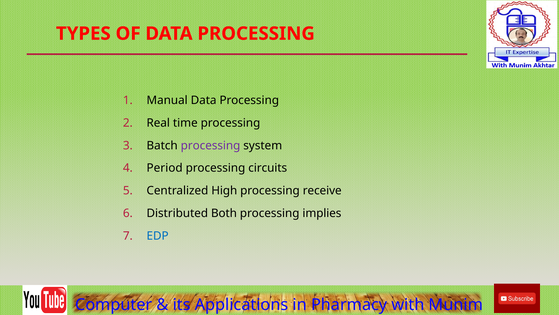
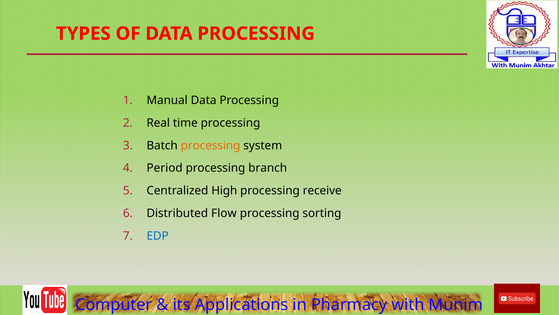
processing at (211, 145) colour: purple -> orange
circuits: circuits -> branch
Both: Both -> Flow
implies: implies -> sorting
